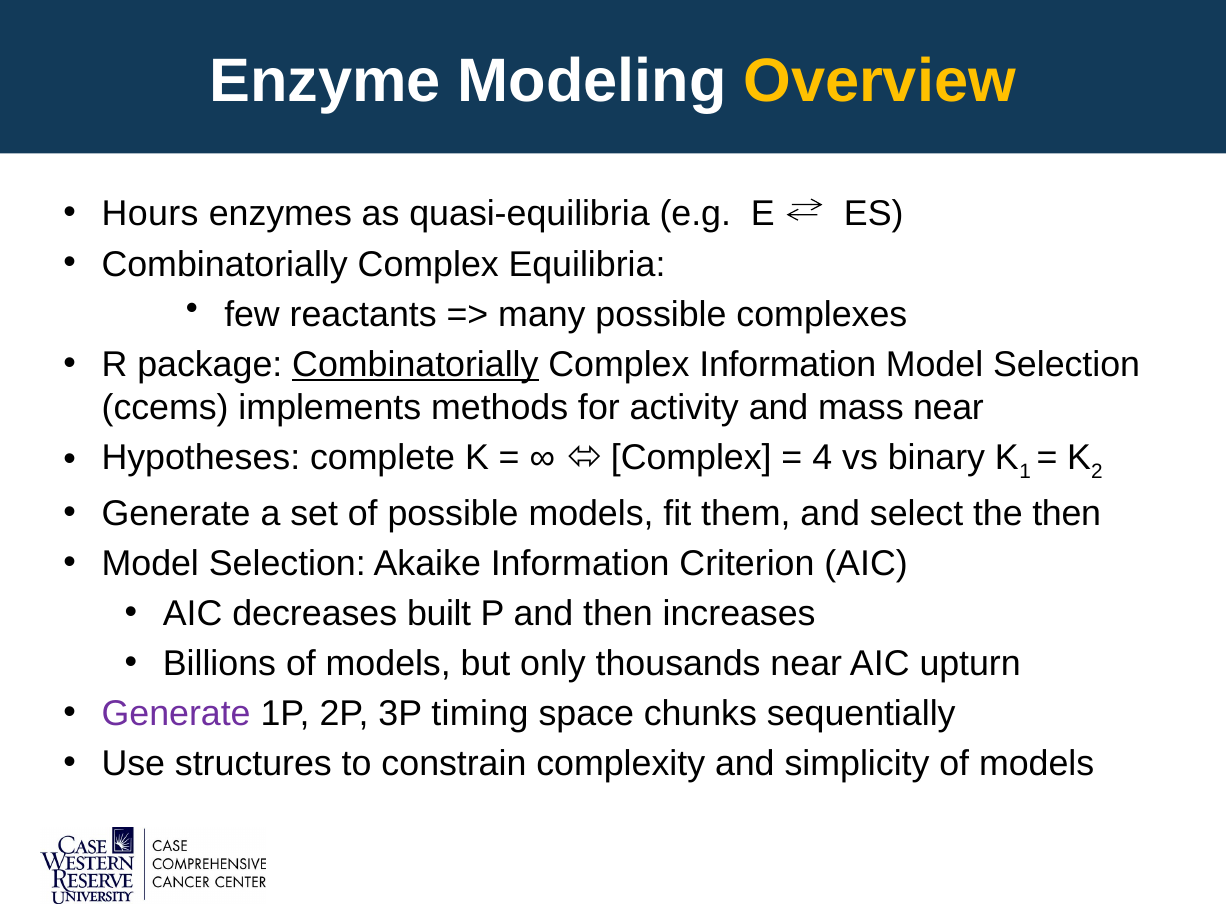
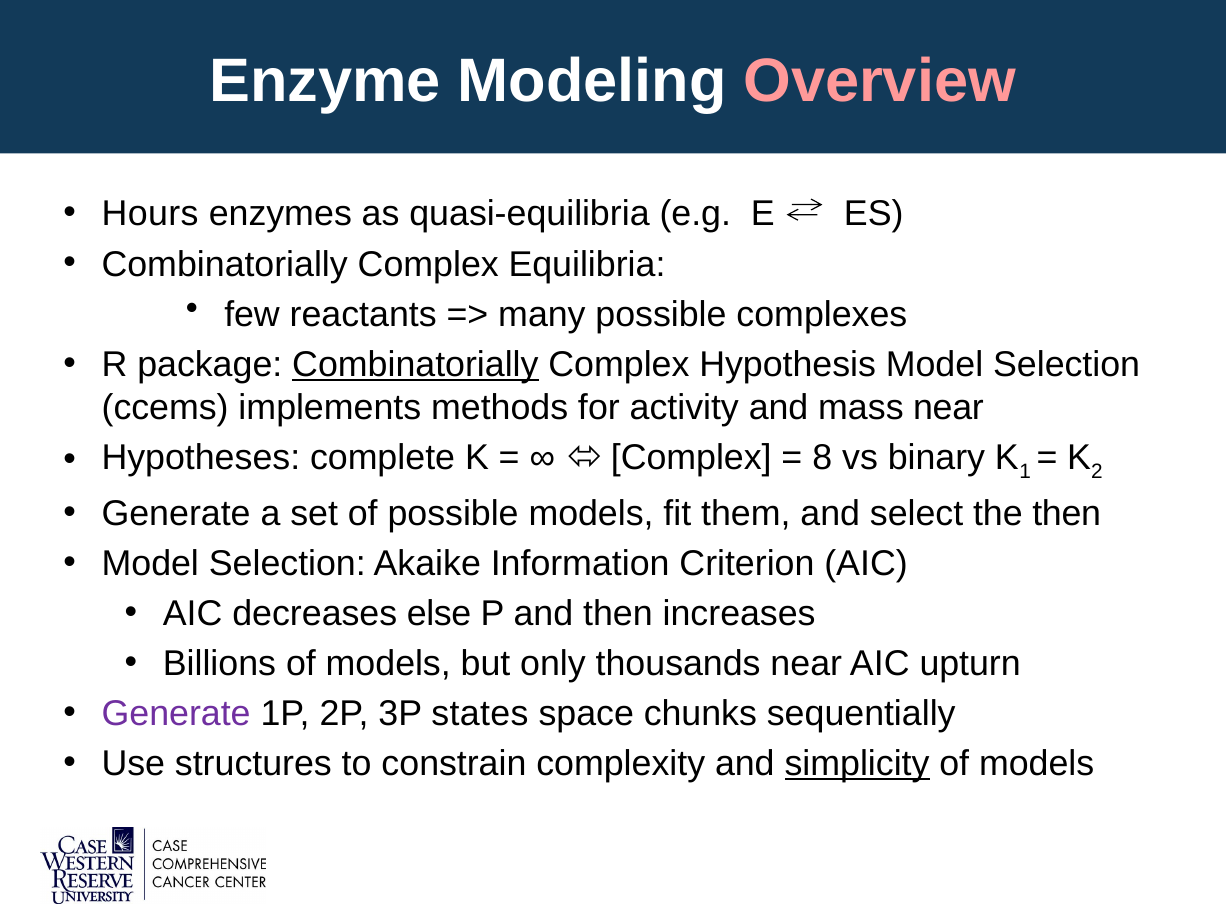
Overview colour: yellow -> pink
Complex Information: Information -> Hypothesis
4: 4 -> 8
built: built -> else
timing: timing -> states
simplicity underline: none -> present
